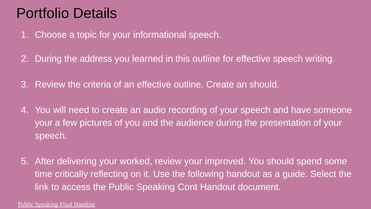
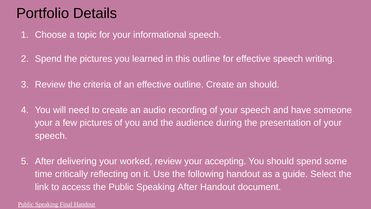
During at (48, 59): During -> Spend
the address: address -> pictures
improved: improved -> accepting
Speaking Cont: Cont -> After
